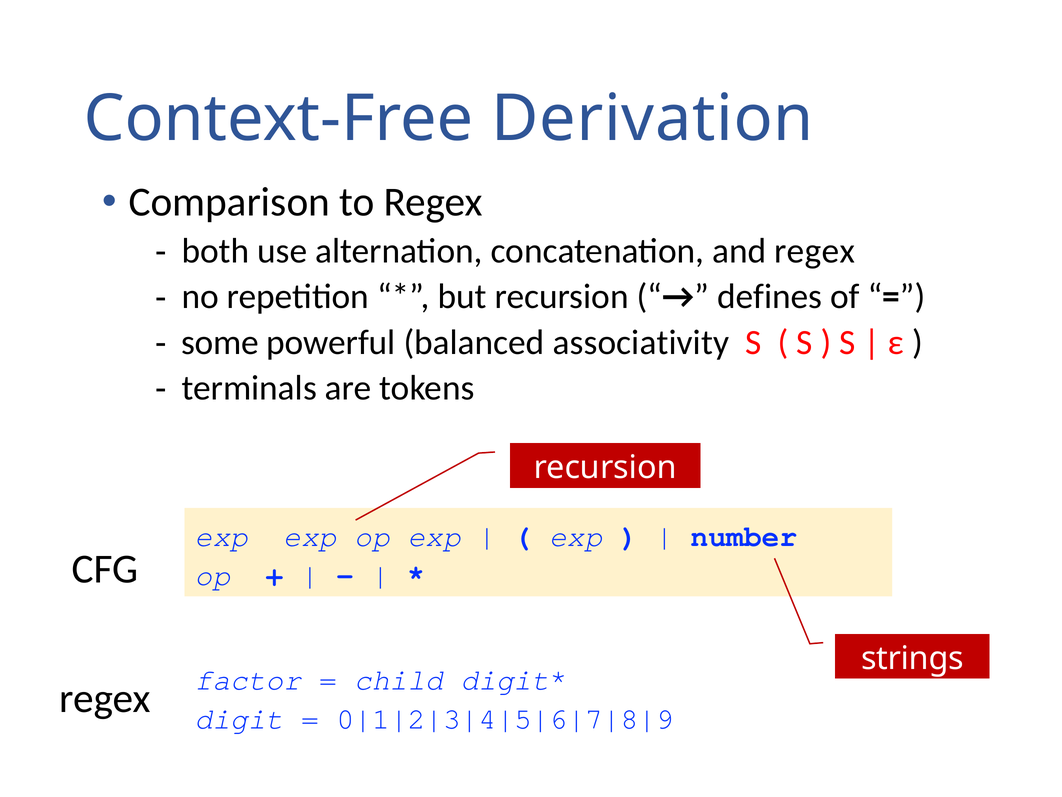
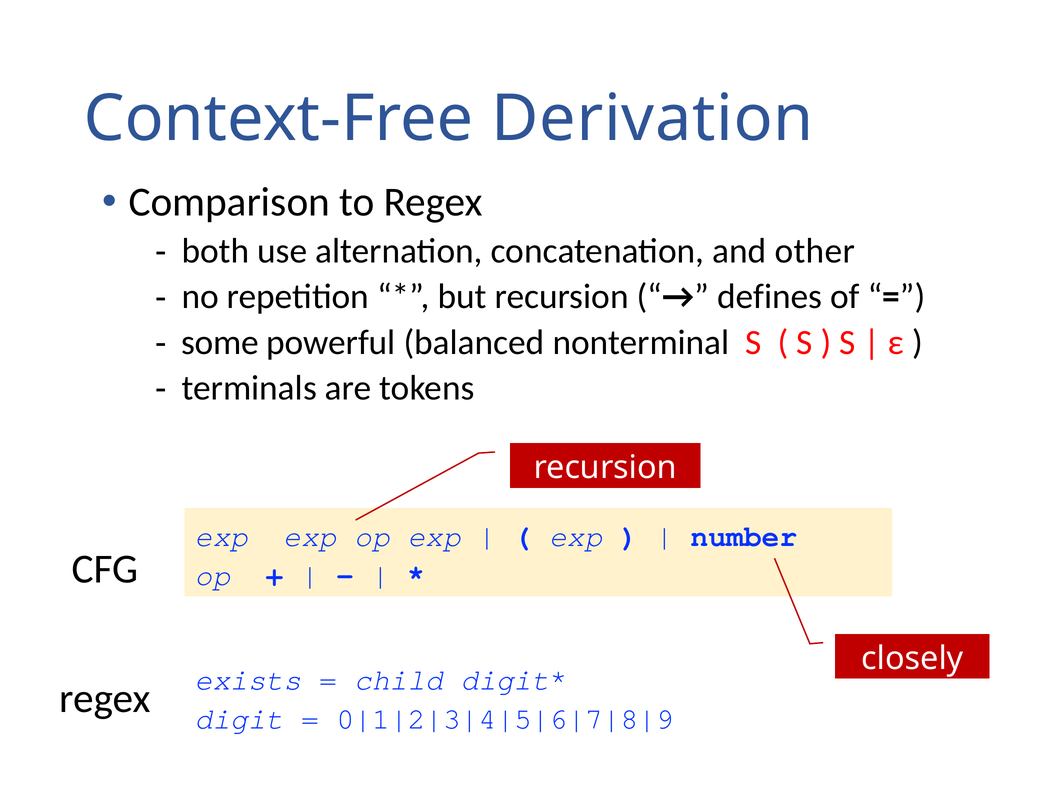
and regex: regex -> other
associativity: associativity -> nonterminal
strings: strings -> closely
factor: factor -> exists
